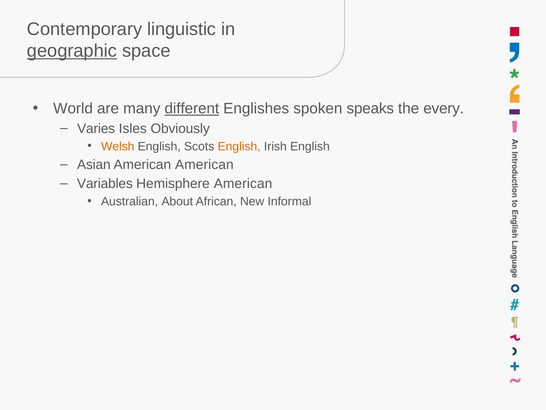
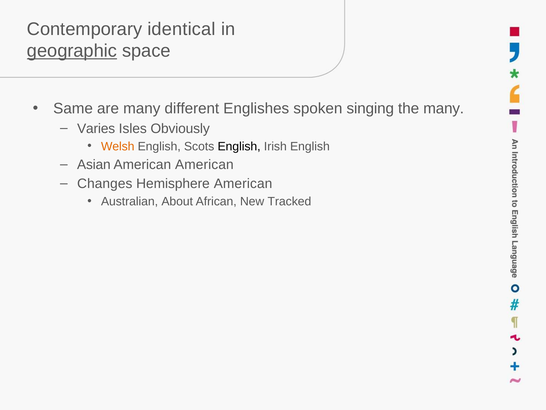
linguistic: linguistic -> identical
World: World -> Same
different underline: present -> none
speaks: speaks -> singing
the every: every -> many
English at (239, 146) colour: orange -> black
Variables: Variables -> Changes
Informal: Informal -> Tracked
